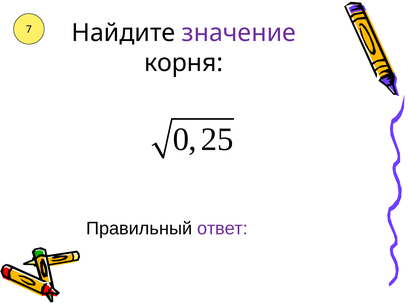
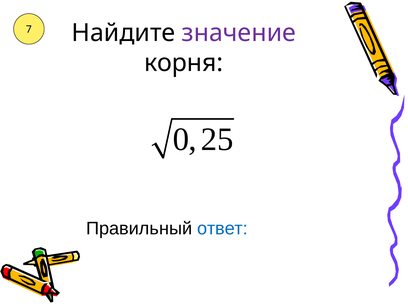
ответ colour: purple -> blue
